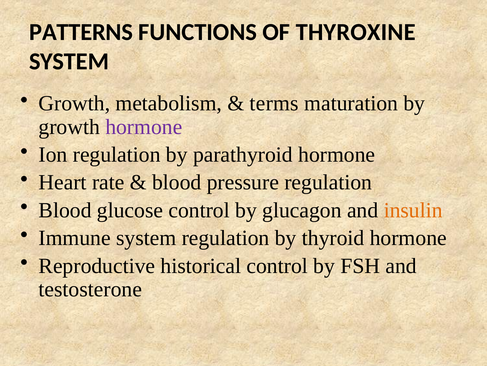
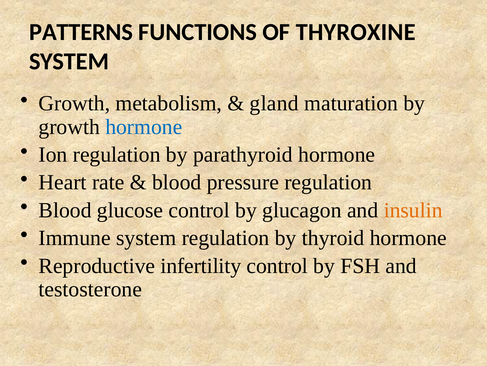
terms: terms -> gland
hormone at (144, 127) colour: purple -> blue
historical: historical -> infertility
